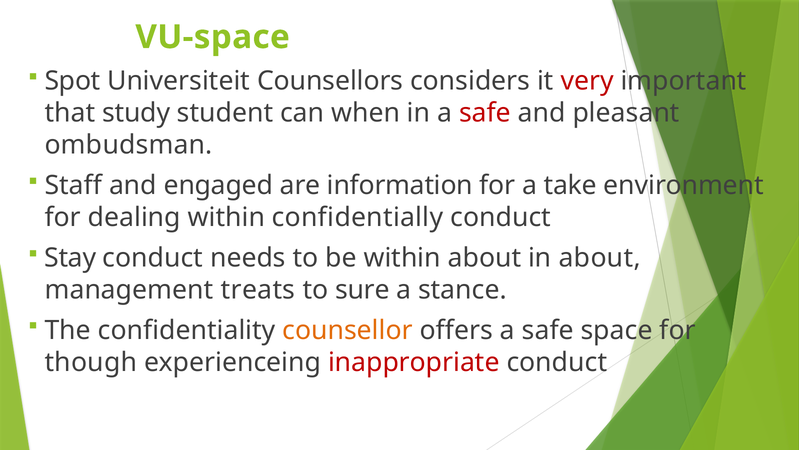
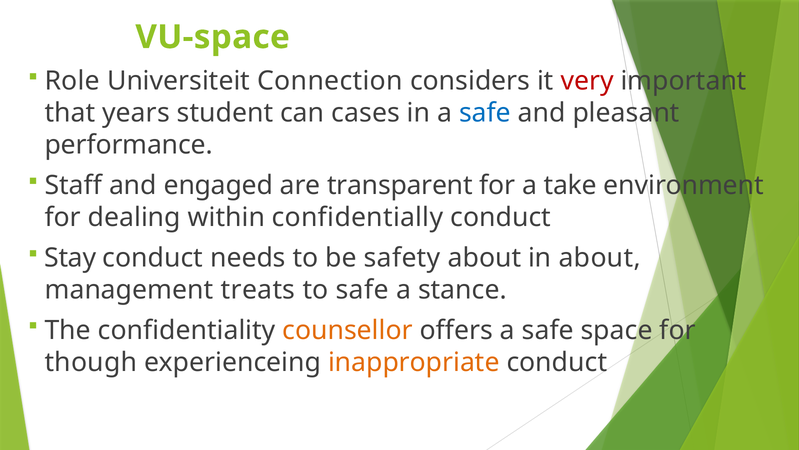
Spot: Spot -> Role
Counsellors: Counsellors -> Connection
study: study -> years
when: when -> cases
safe at (485, 113) colour: red -> blue
ombudsman: ombudsman -> performance
information: information -> transparent
be within: within -> safety
to sure: sure -> safe
inappropriate colour: red -> orange
